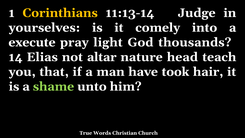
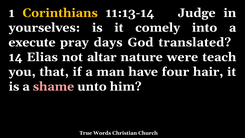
light: light -> days
thousands: thousands -> translated
head: head -> were
took: took -> four
shame colour: light green -> pink
